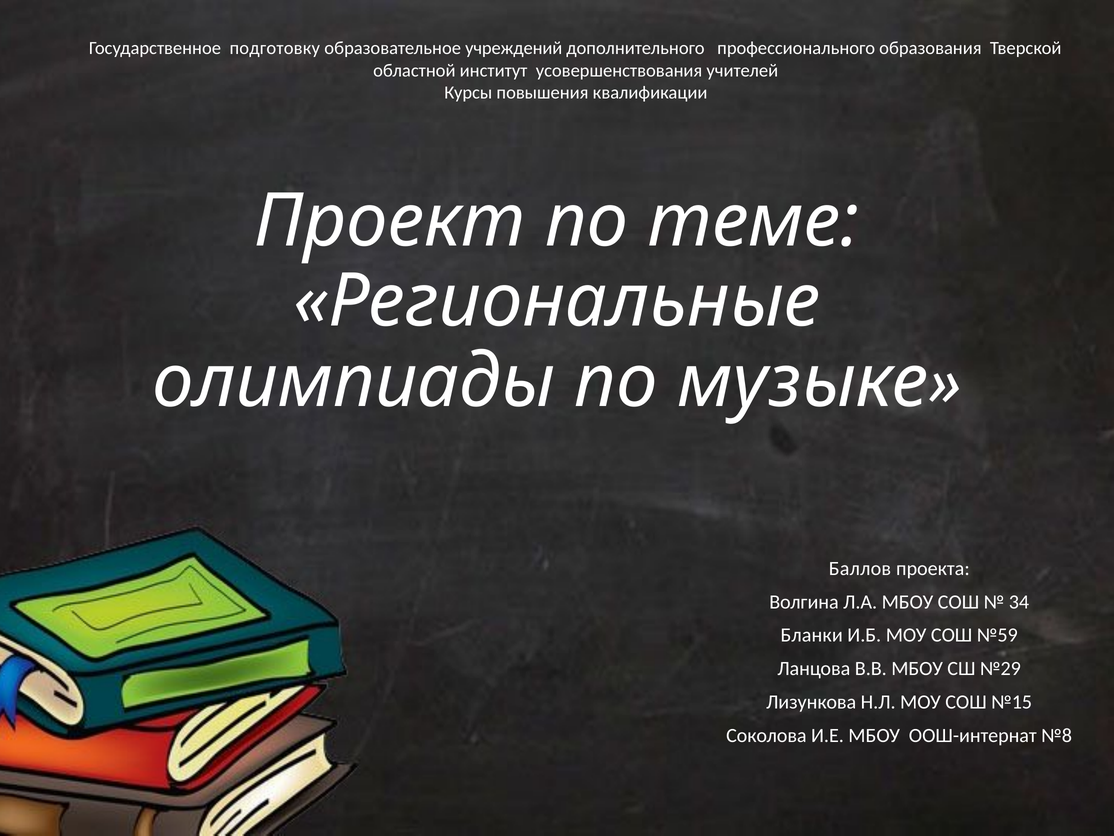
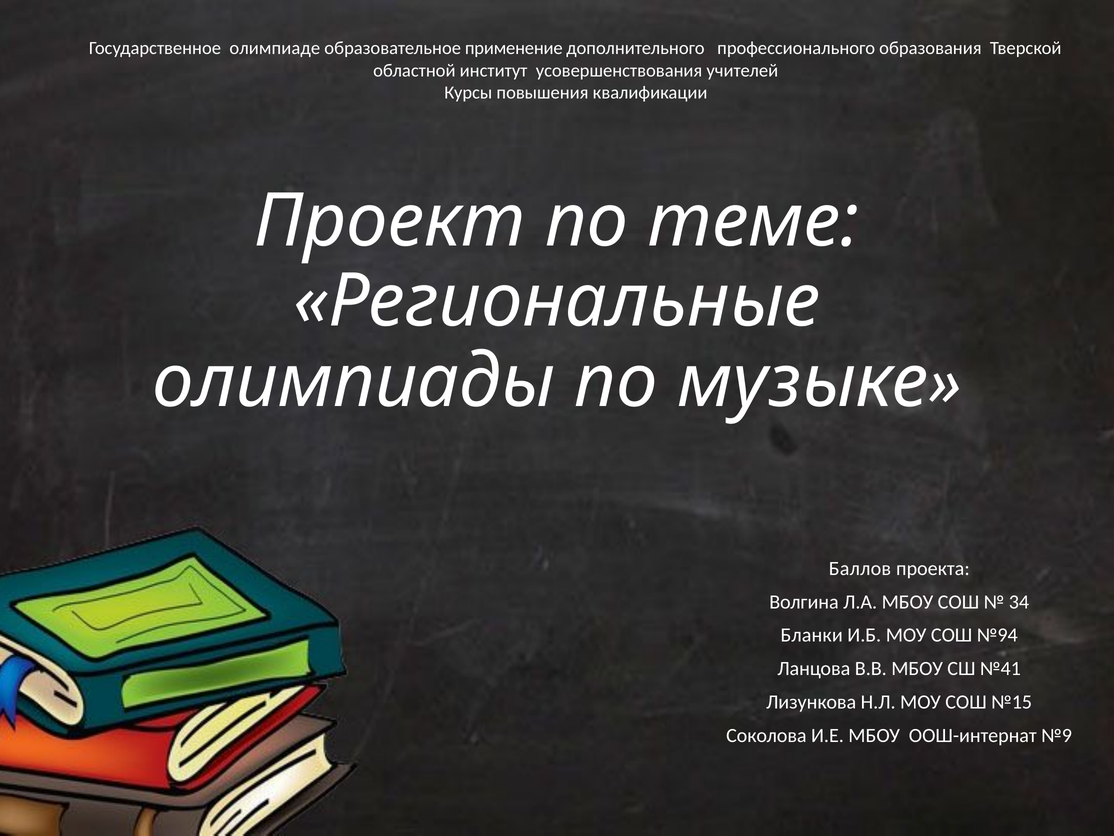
подготовку: подготовку -> олимпиаде
учреждений: учреждений -> применение
№59: №59 -> №94
№29: №29 -> №41
№8: №8 -> №9
